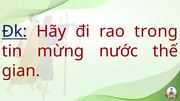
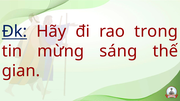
nước: nước -> sáng
